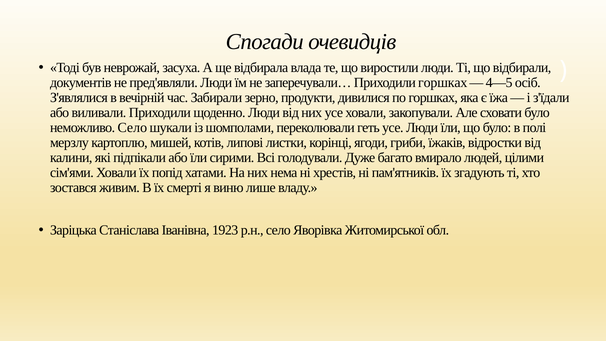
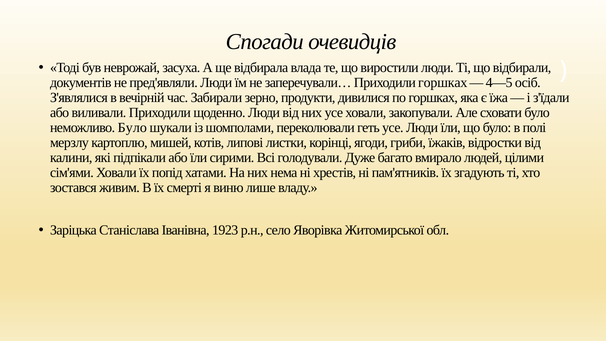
неможливо Село: Село -> Було
